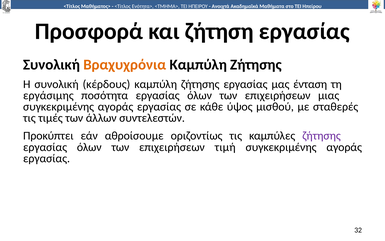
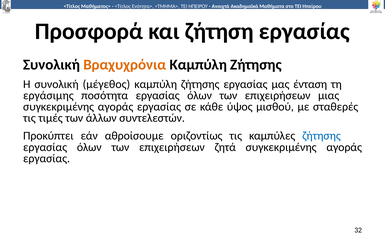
κέρδους: κέρδους -> µέγεθος
ζήτησης at (322, 136) colour: purple -> blue
τιμή: τιμή -> ζητά
